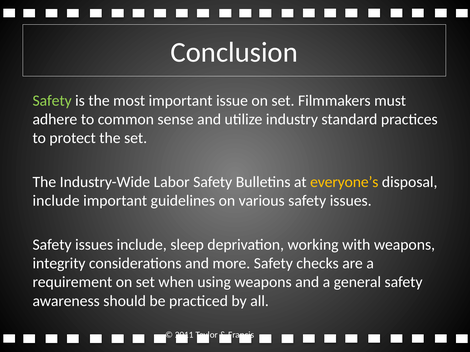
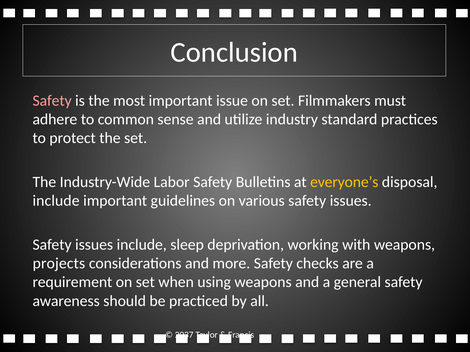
Safety at (52, 101) colour: light green -> pink
integrity: integrity -> projects
2011: 2011 -> 2037
